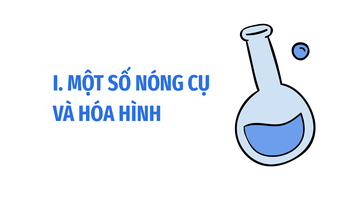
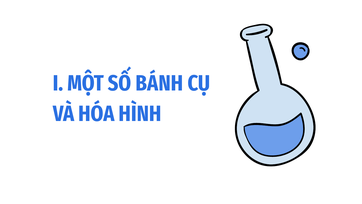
NÓNG: NÓNG -> BÁNH
